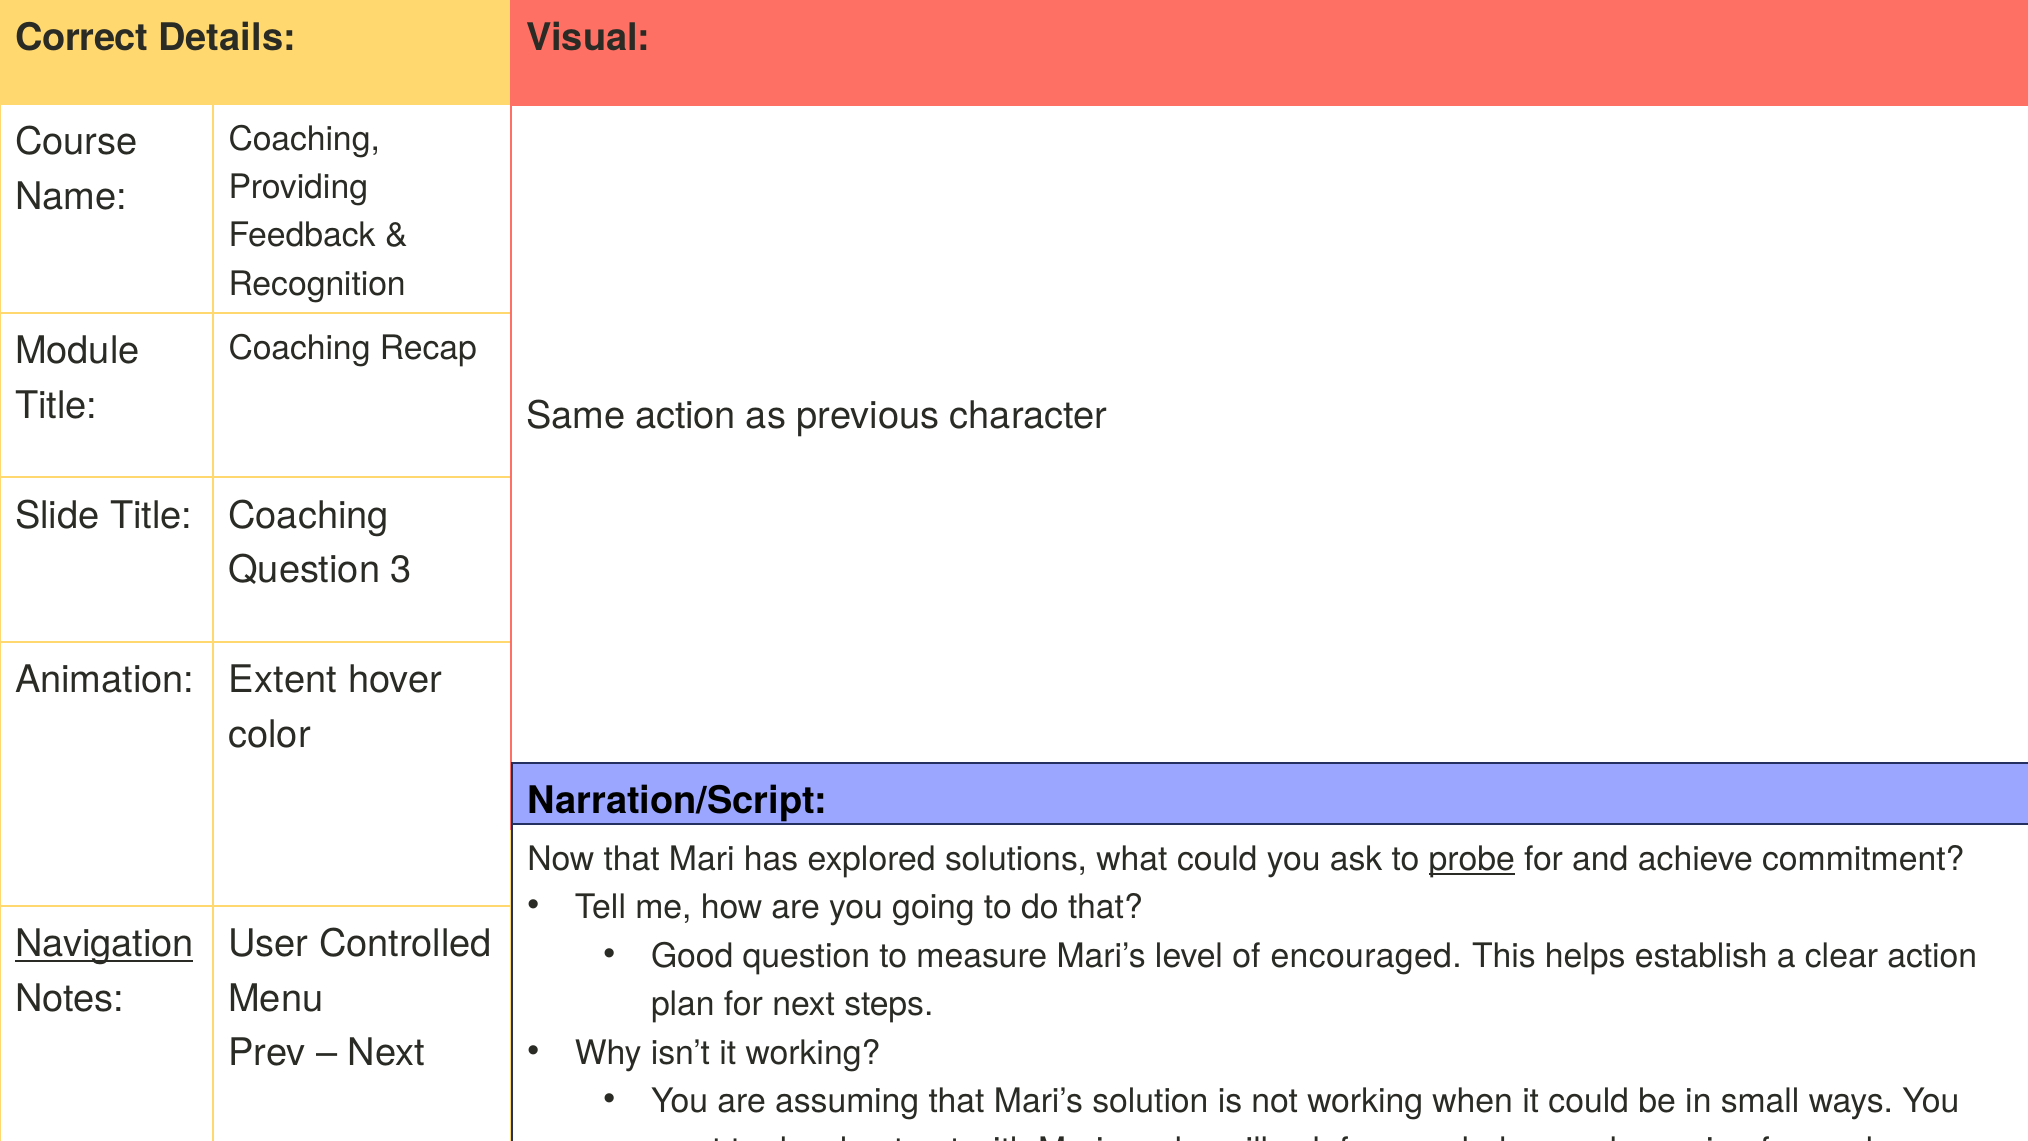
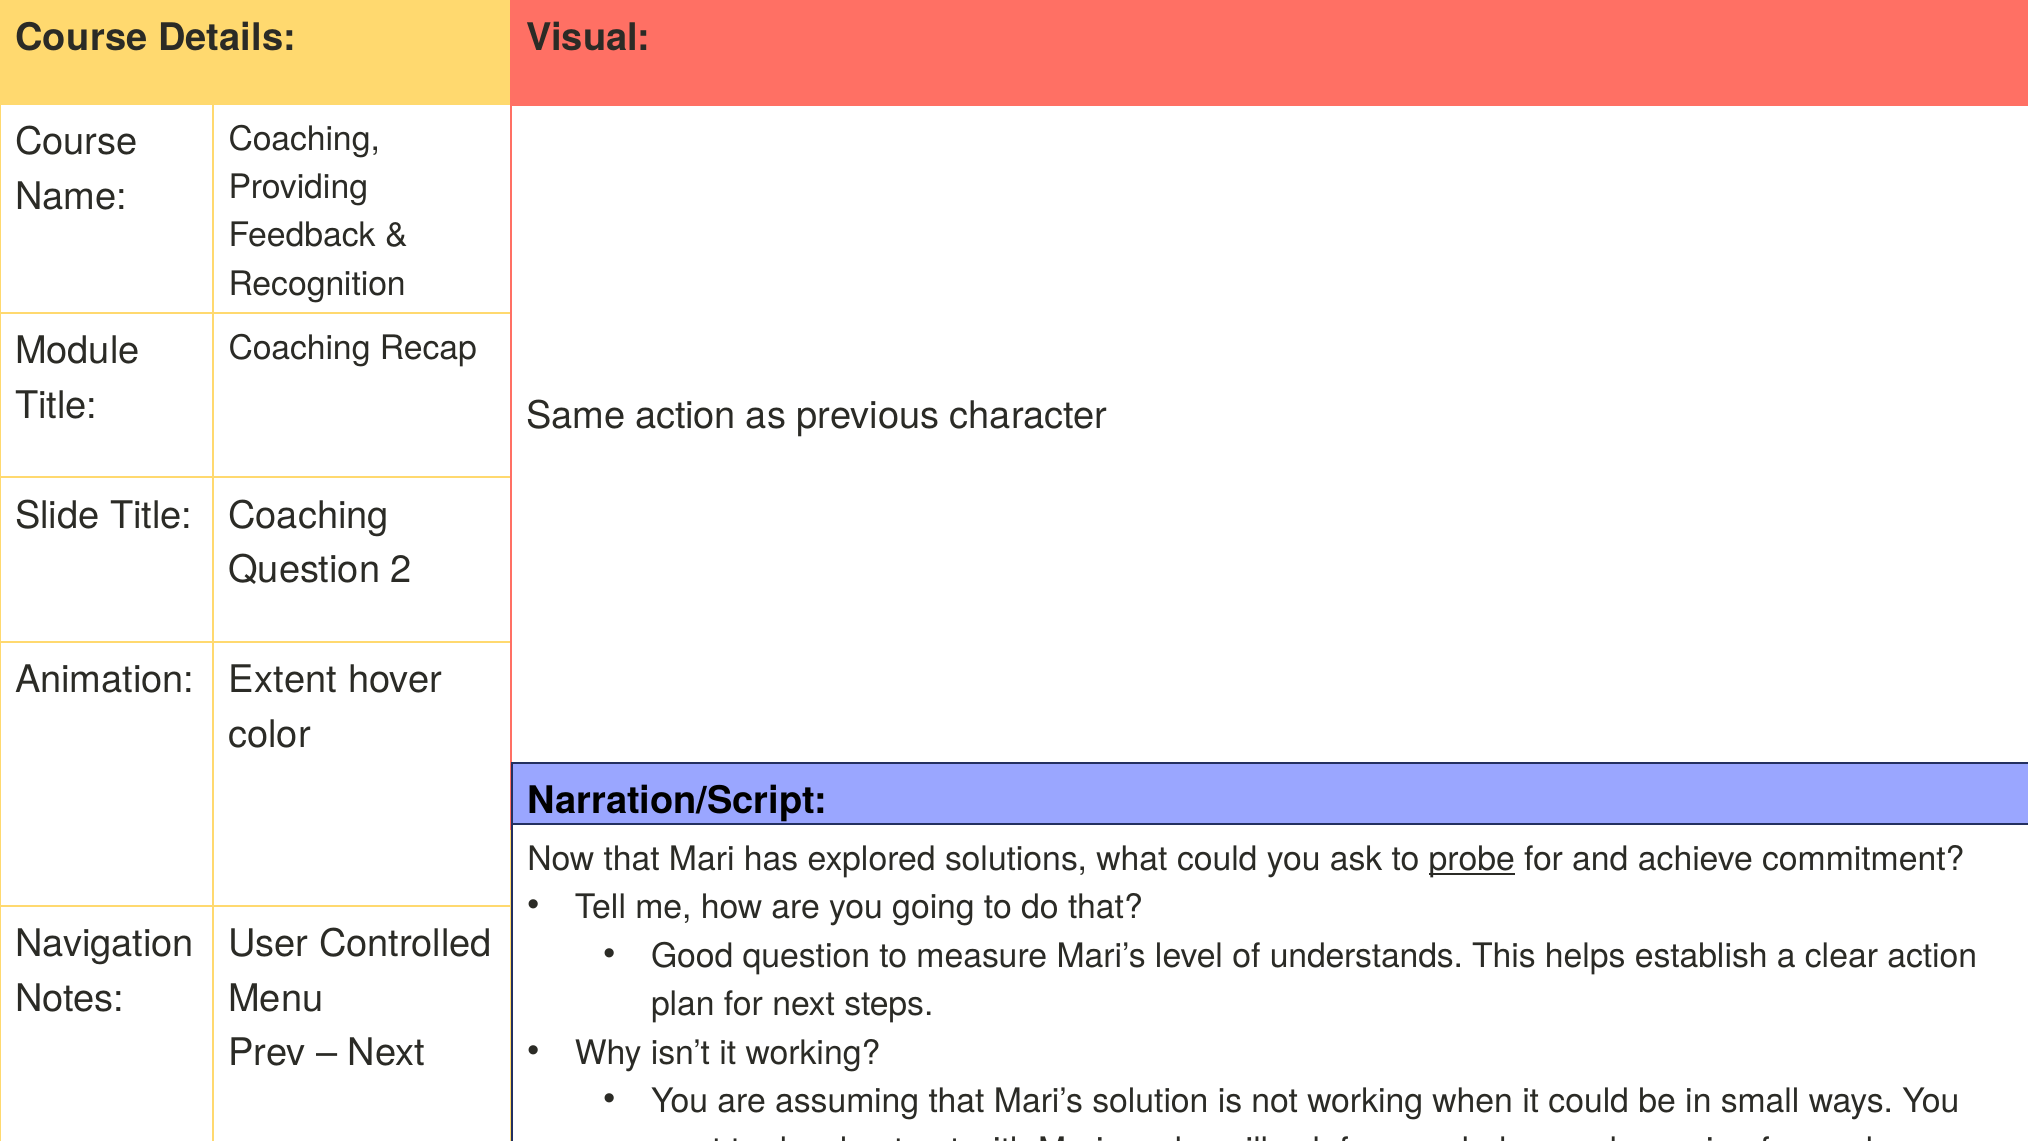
Correct at (82, 38): Correct -> Course
3: 3 -> 2
Navigation underline: present -> none
encouraged: encouraged -> understands
